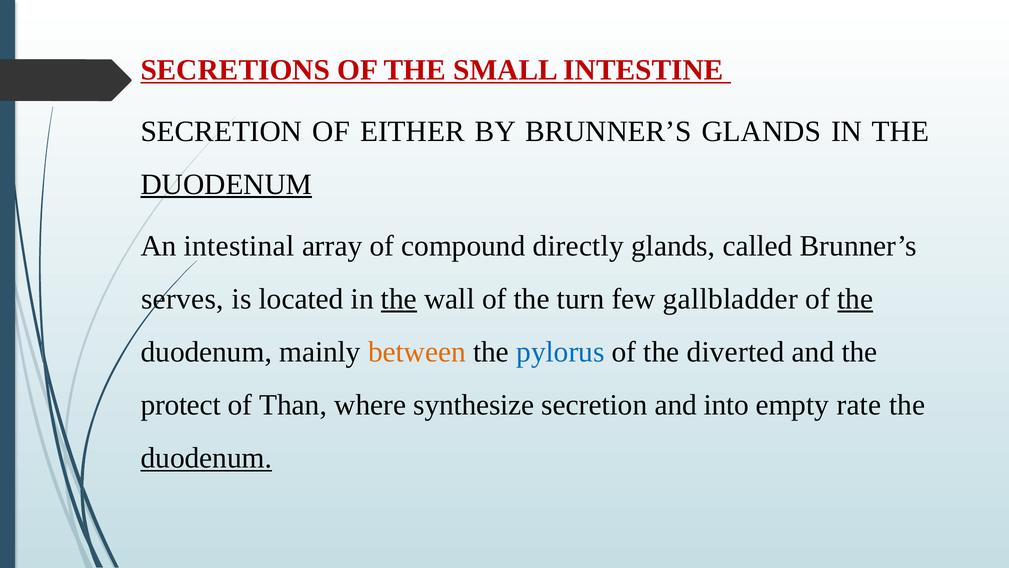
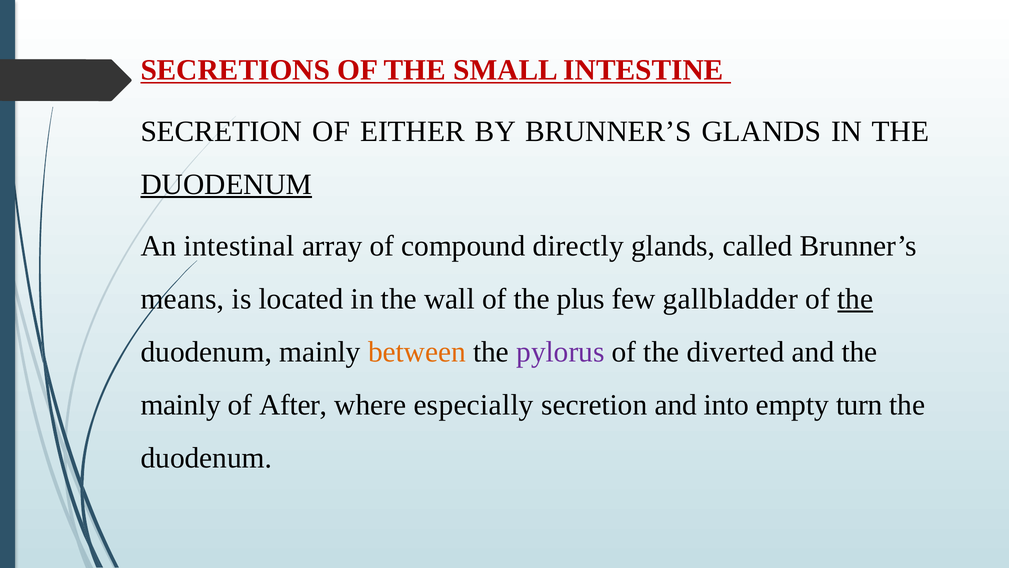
serves: serves -> means
the at (399, 299) underline: present -> none
turn: turn -> plus
pylorus colour: blue -> purple
protect at (181, 405): protect -> mainly
Than: Than -> After
synthesize: synthesize -> especially
rate: rate -> turn
duodenum at (206, 458) underline: present -> none
